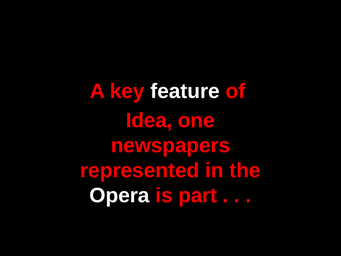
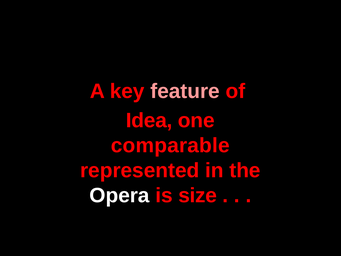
feature colour: white -> pink
newspapers: newspapers -> comparable
part: part -> size
